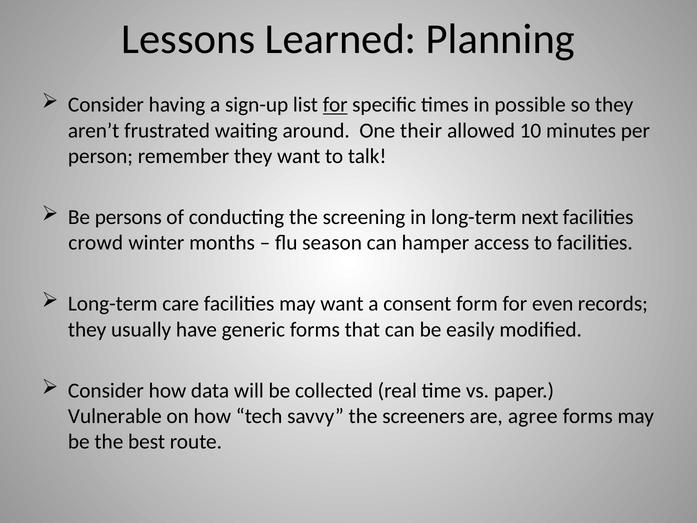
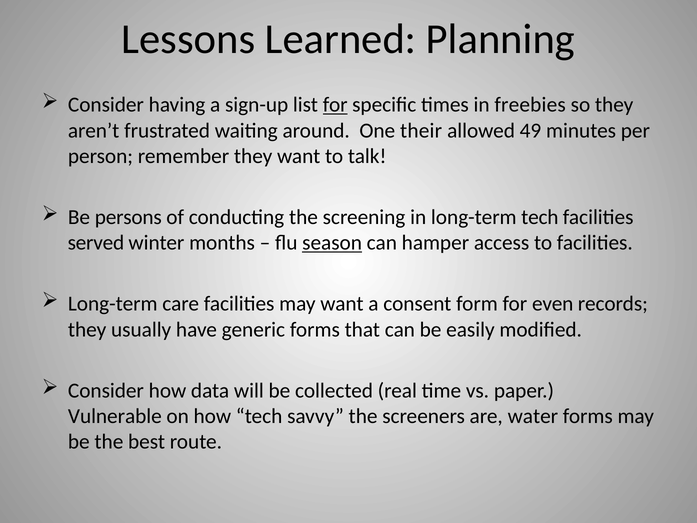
possible: possible -> freebies
10: 10 -> 49
long-term next: next -> tech
crowd: crowd -> served
season underline: none -> present
agree: agree -> water
